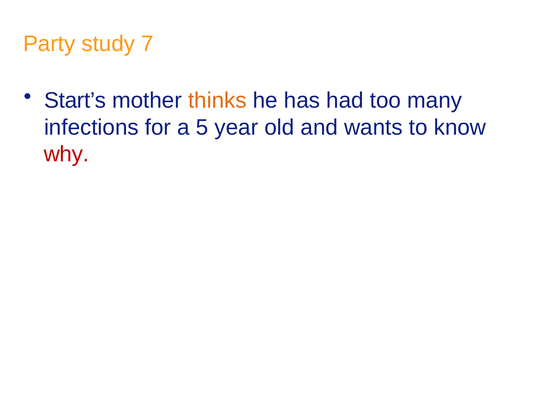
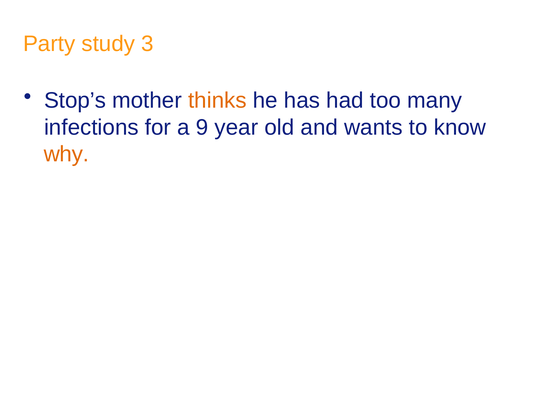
7: 7 -> 3
Start’s: Start’s -> Stop’s
5: 5 -> 9
why colour: red -> orange
